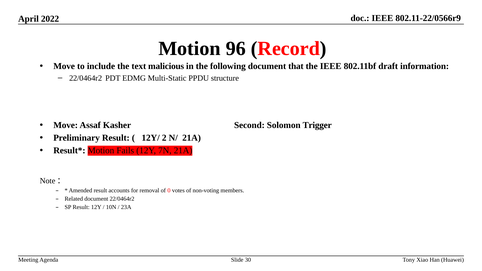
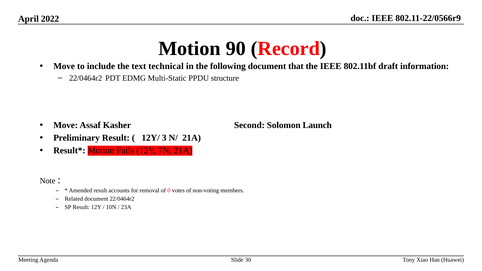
96: 96 -> 90
malicious: malicious -> technical
Trigger: Trigger -> Launch
2: 2 -> 3
